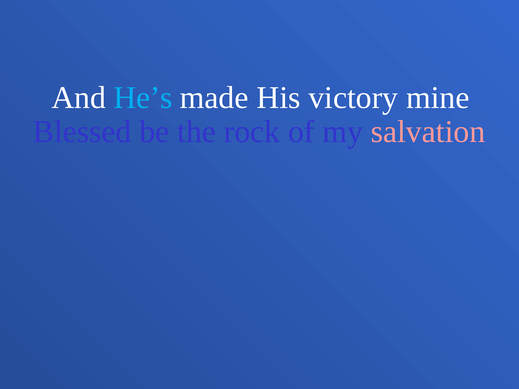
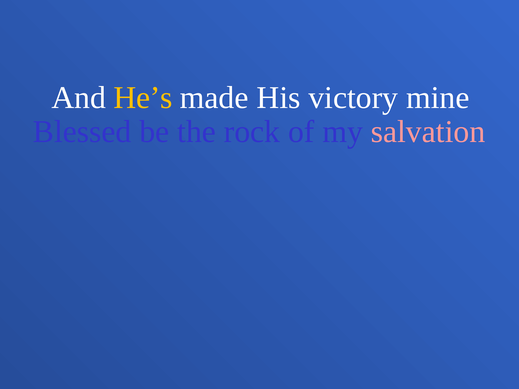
He’s colour: light blue -> yellow
